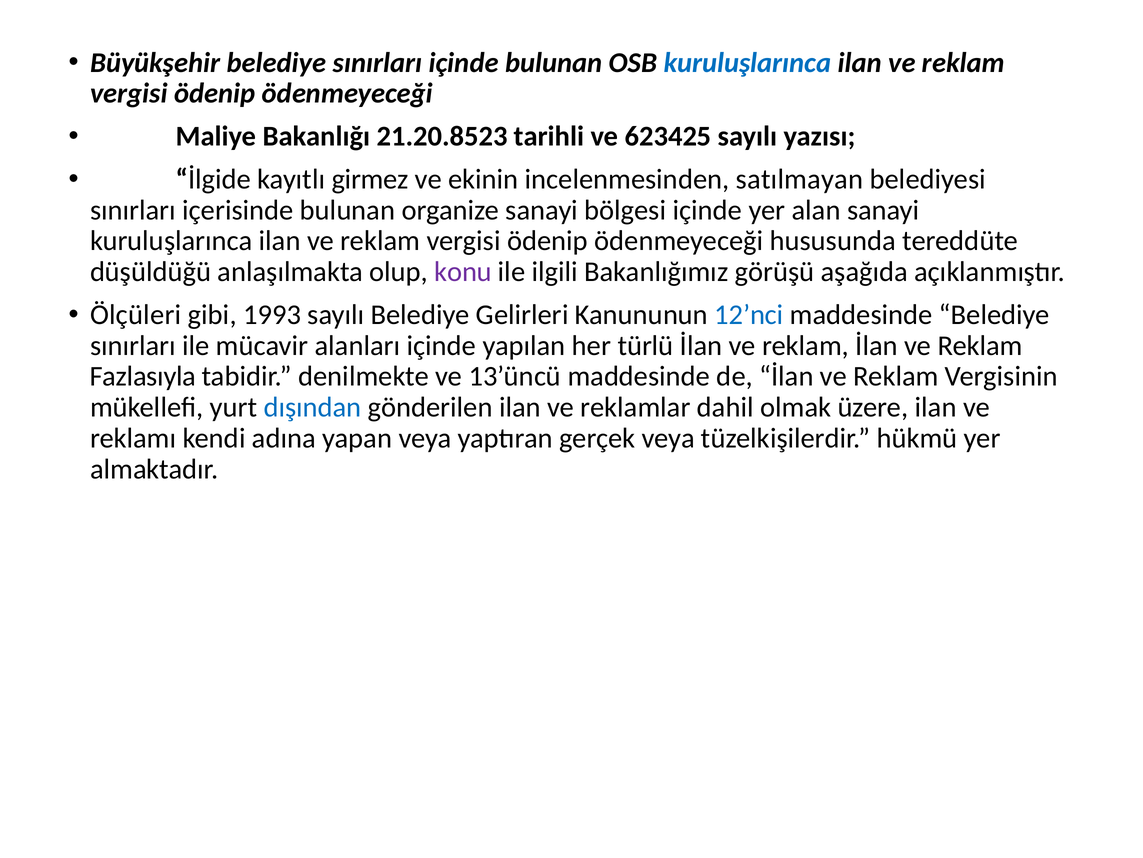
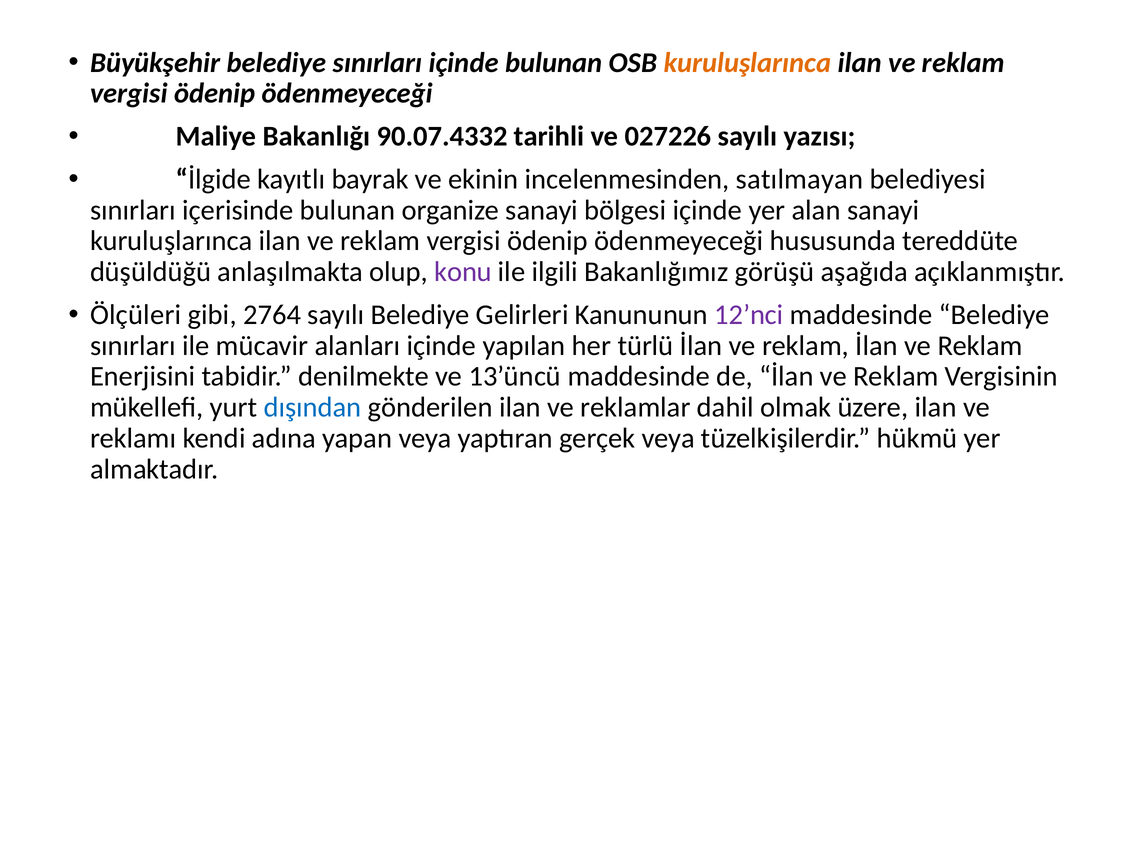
kuruluşlarınca at (747, 63) colour: blue -> orange
21.20.8523: 21.20.8523 -> 90.07.4332
623425: 623425 -> 027226
girmez: girmez -> bayrak
1993: 1993 -> 2764
12’nci colour: blue -> purple
Fazlasıyla: Fazlasıyla -> Enerjisini
